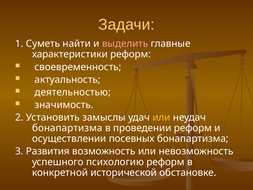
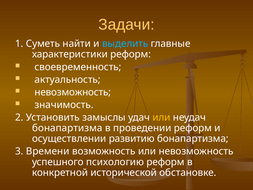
выделить colour: pink -> light blue
деятельностью at (73, 92): деятельностью -> невозможность
посевных: посевных -> развитию
Развития: Развития -> Времени
